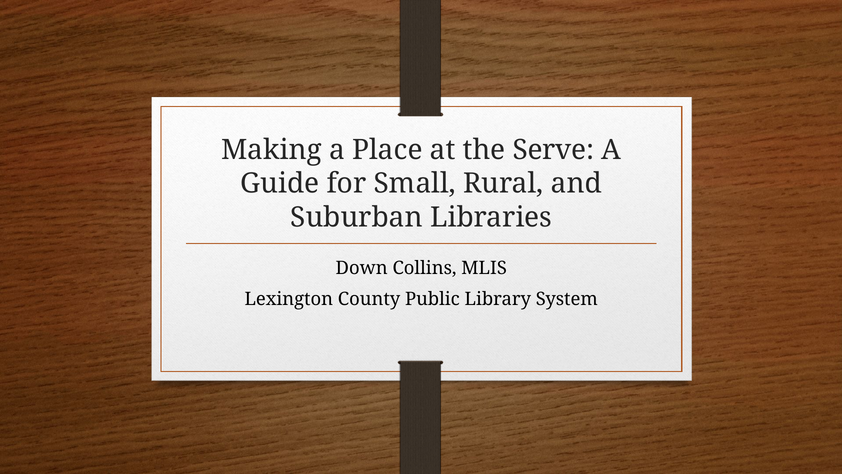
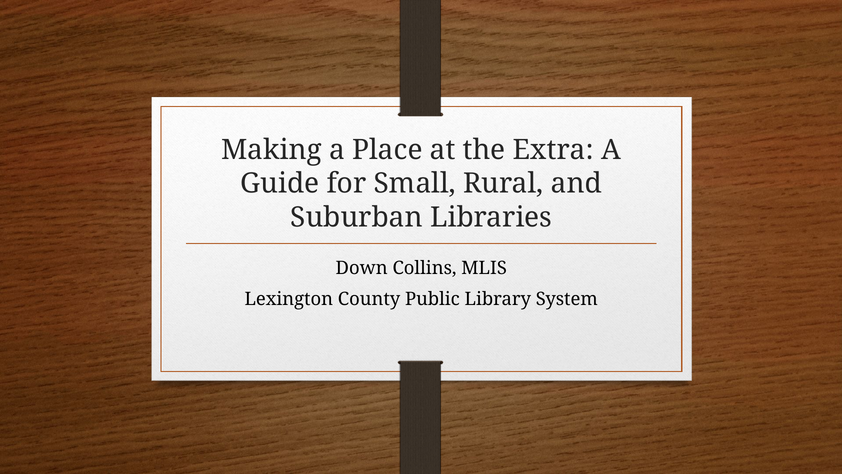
Serve: Serve -> Extra
